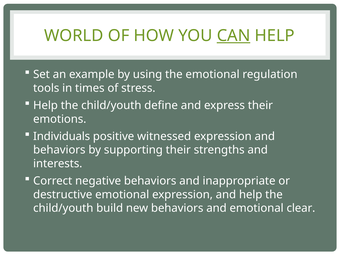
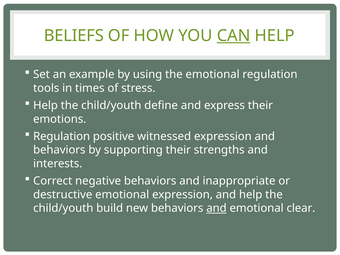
WORLD: WORLD -> BELIEFS
Individuals at (62, 136): Individuals -> Regulation
and at (216, 208) underline: none -> present
